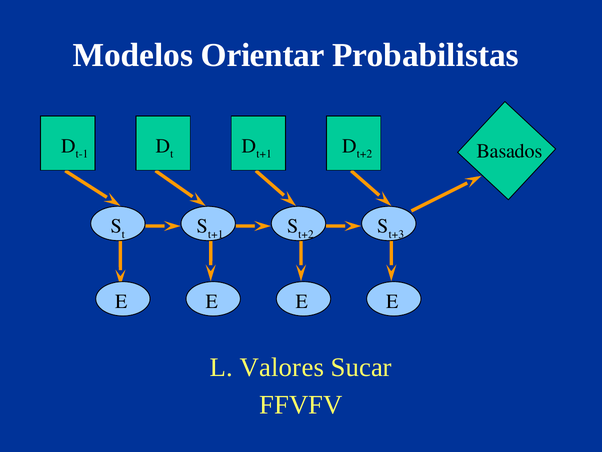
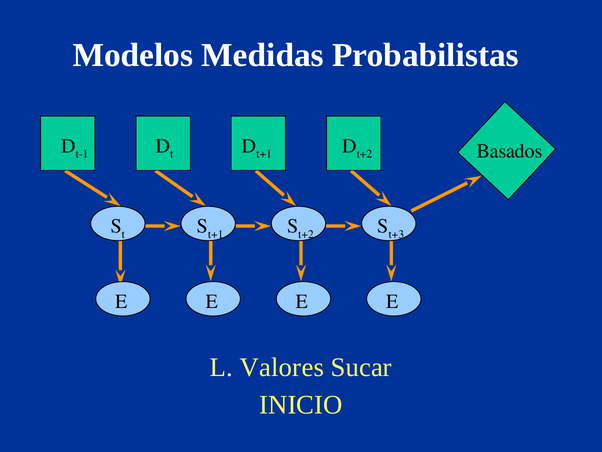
Orientar: Orientar -> Medidas
FFVFV: FFVFV -> INICIO
